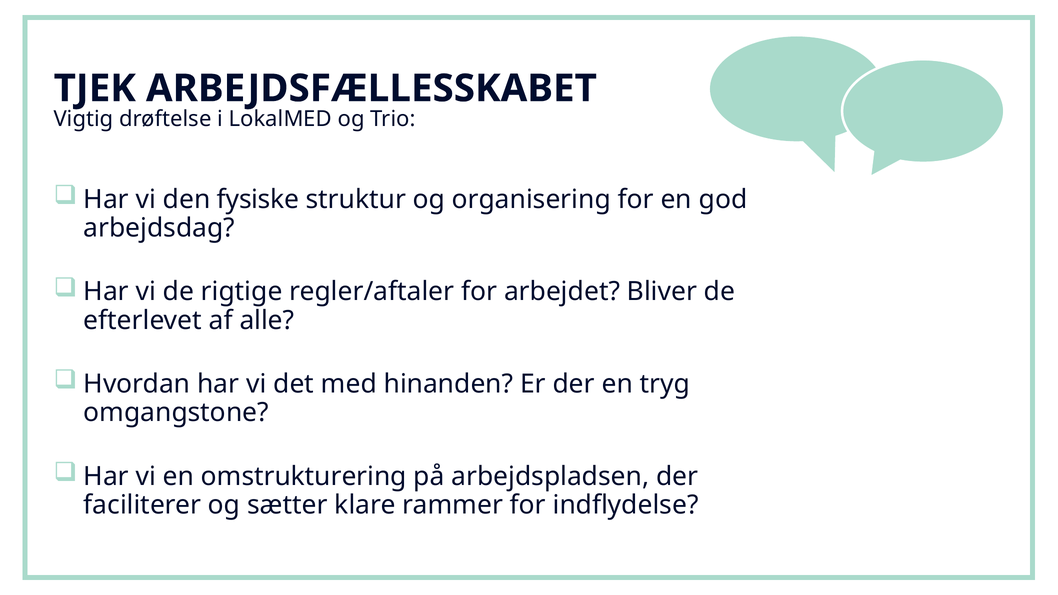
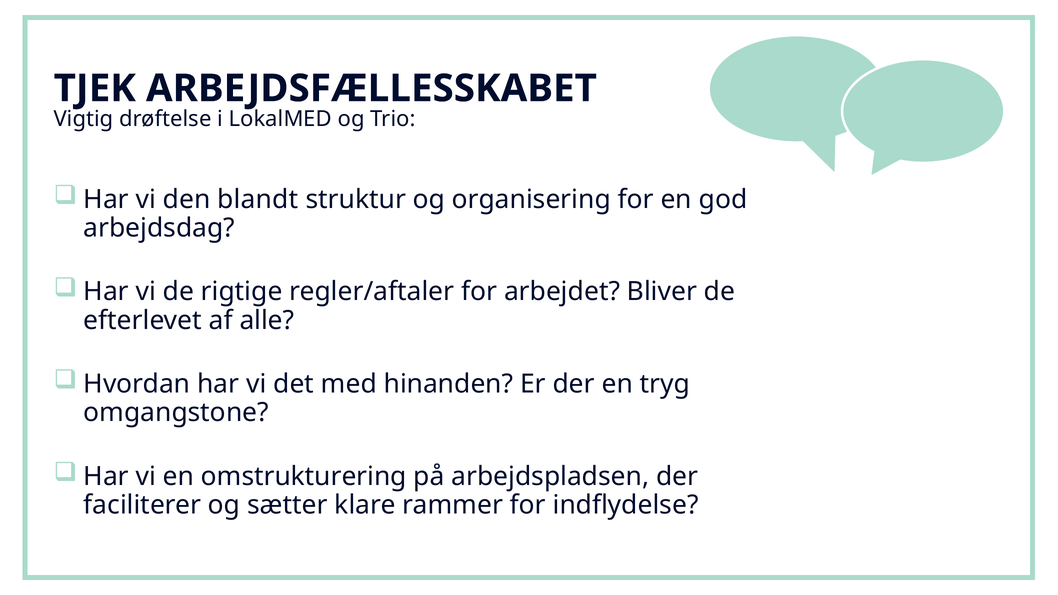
fysiske: fysiske -> blandt
